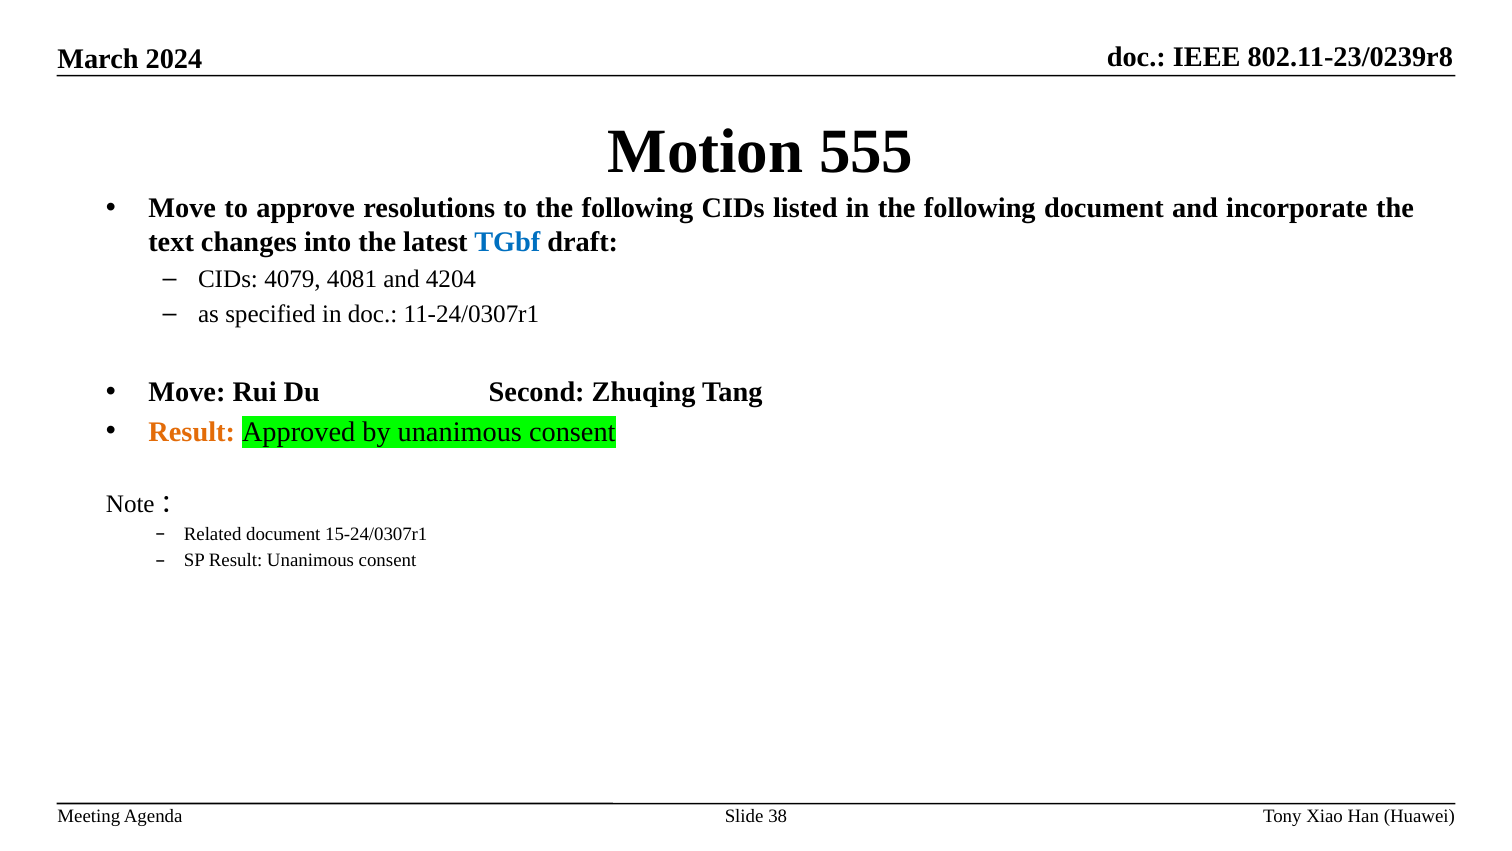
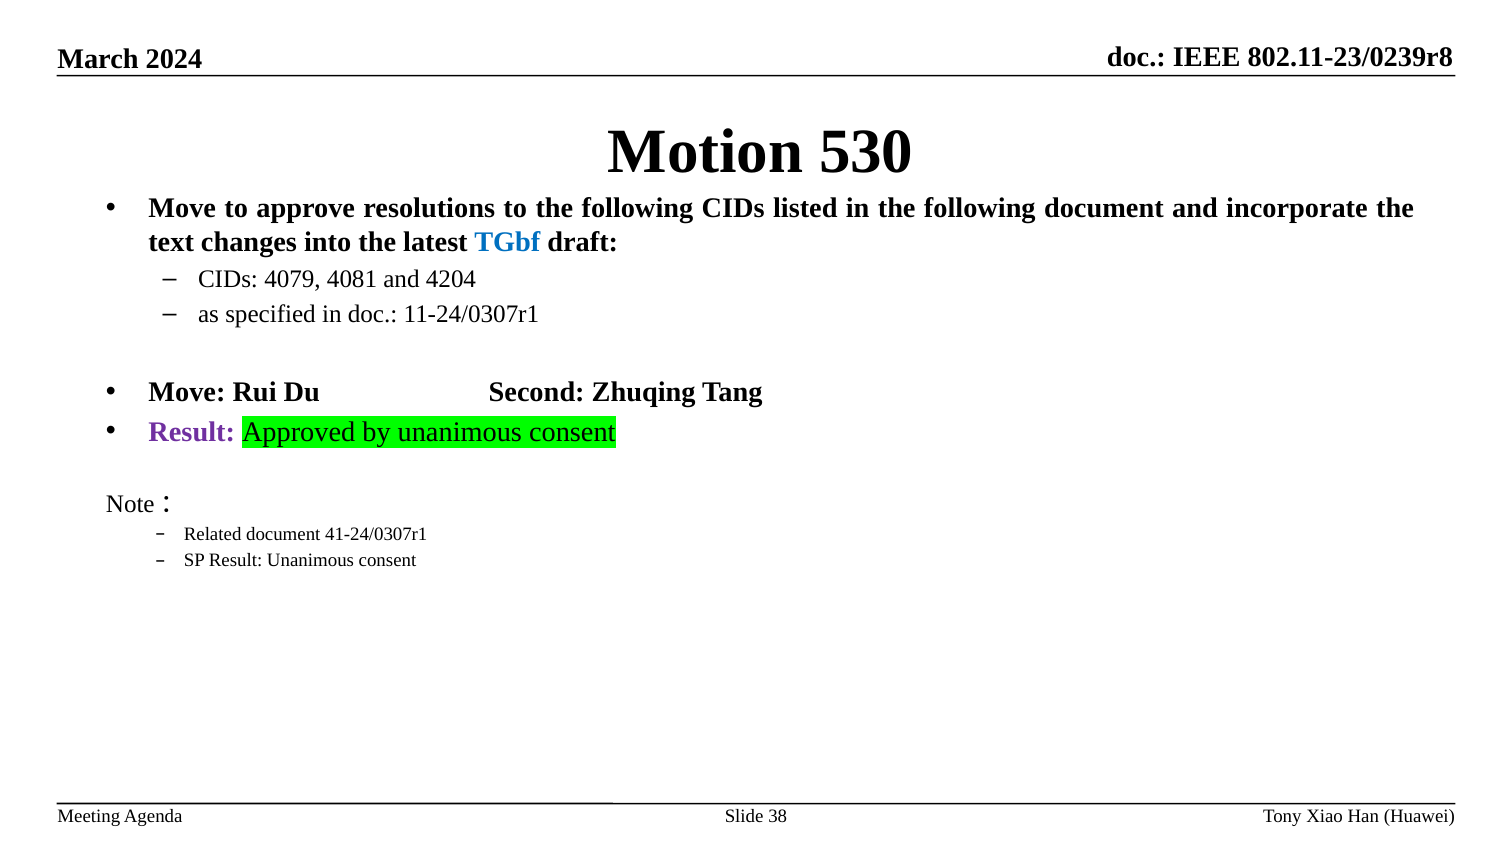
555: 555 -> 530
Result at (192, 432) colour: orange -> purple
15-24/0307r1: 15-24/0307r1 -> 41-24/0307r1
